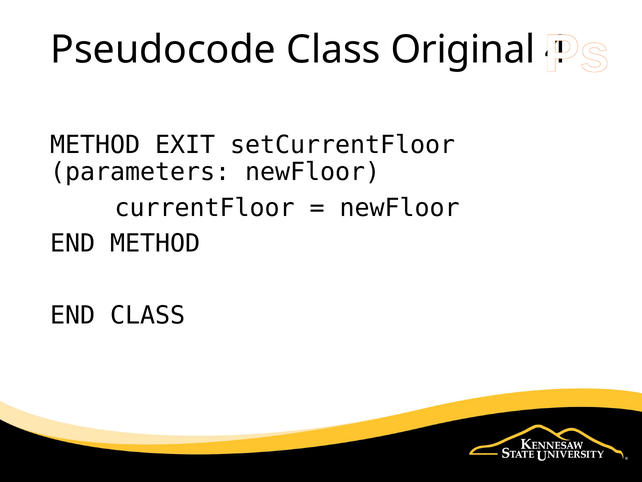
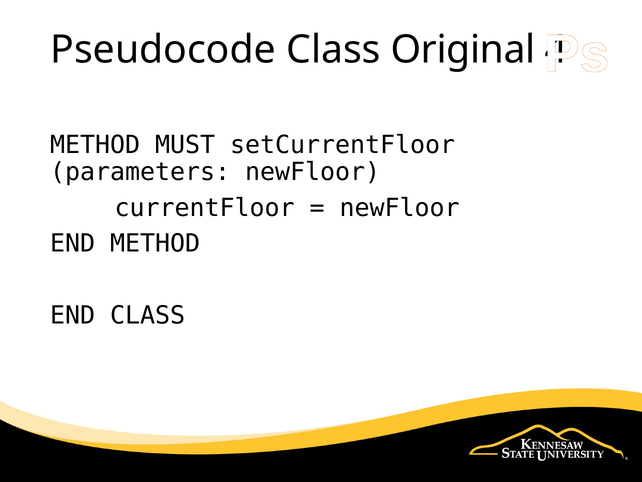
EXIT: EXIT -> MUST
